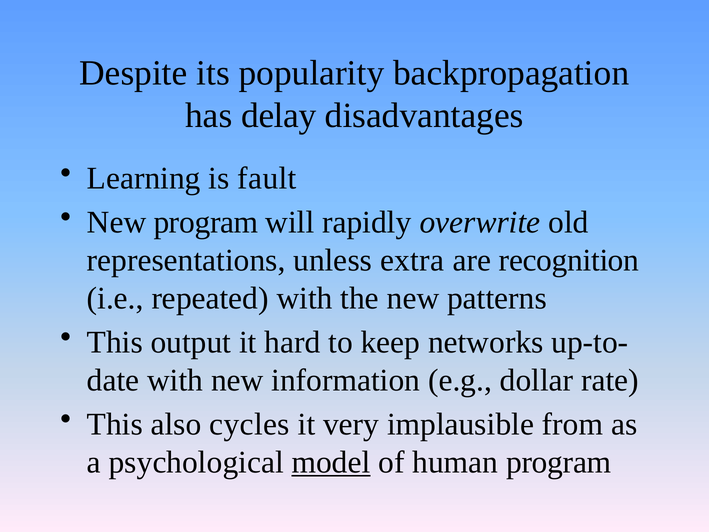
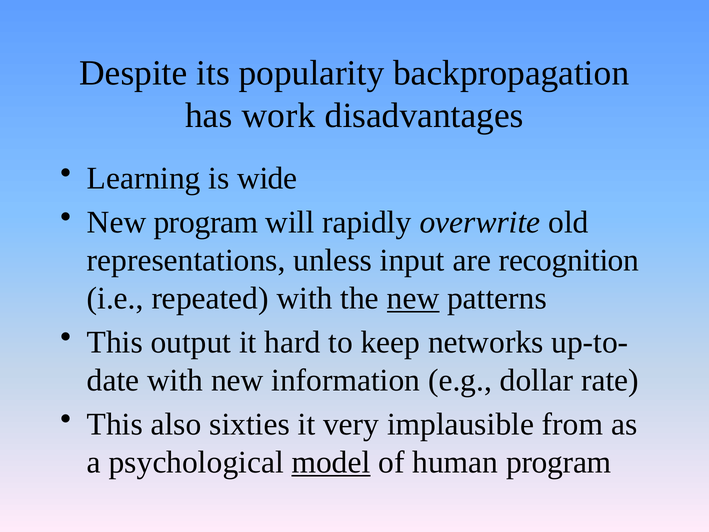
delay: delay -> work
fault: fault -> wide
extra: extra -> input
new at (413, 298) underline: none -> present
cycles: cycles -> sixties
